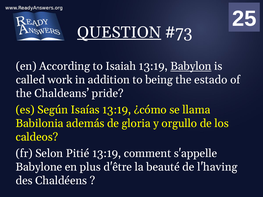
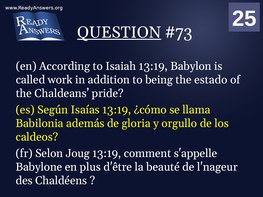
Babylon underline: present -> none
Pitié: Pitié -> Joug
l'having: l'having -> l'nageur
